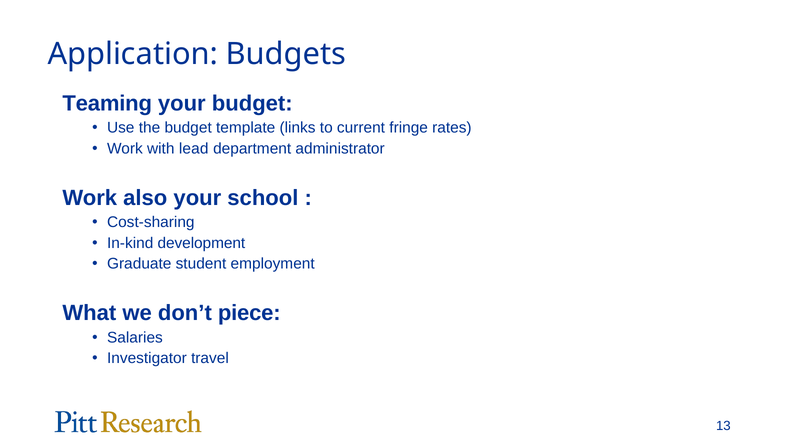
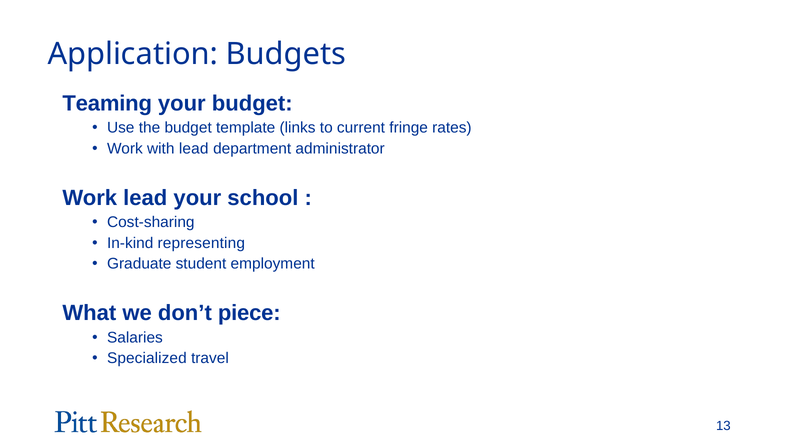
Work also: also -> lead
development: development -> representing
Investigator: Investigator -> Specialized
